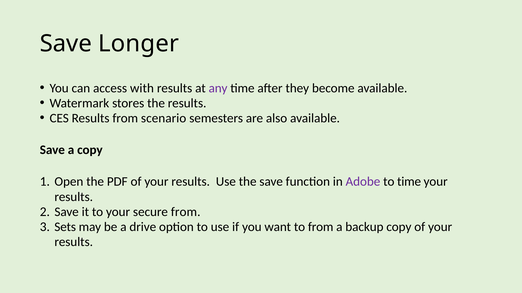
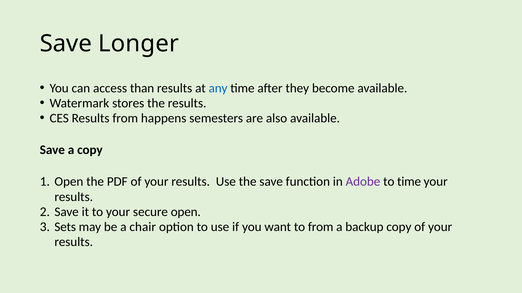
with: with -> than
any colour: purple -> blue
scenario: scenario -> happens
secure from: from -> open
drive: drive -> chair
